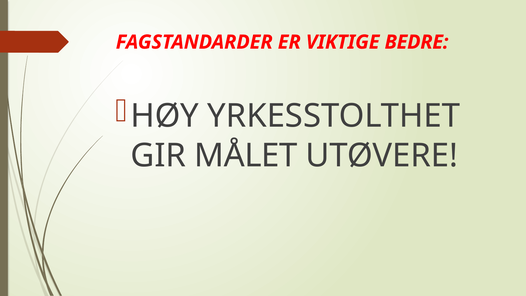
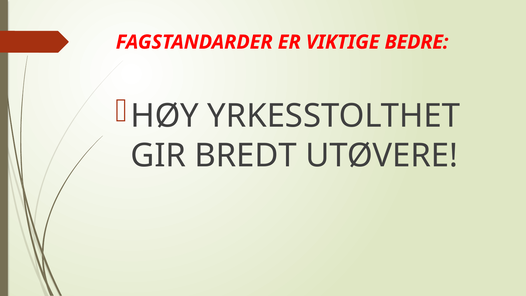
MÅLET: MÅLET -> BREDT
